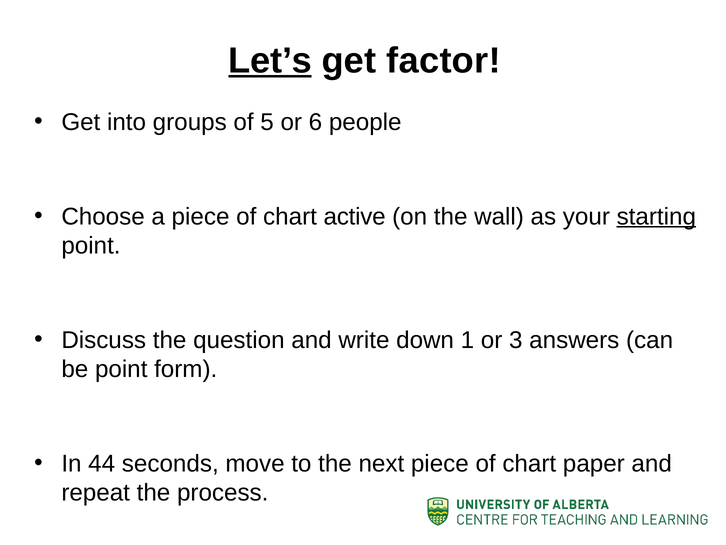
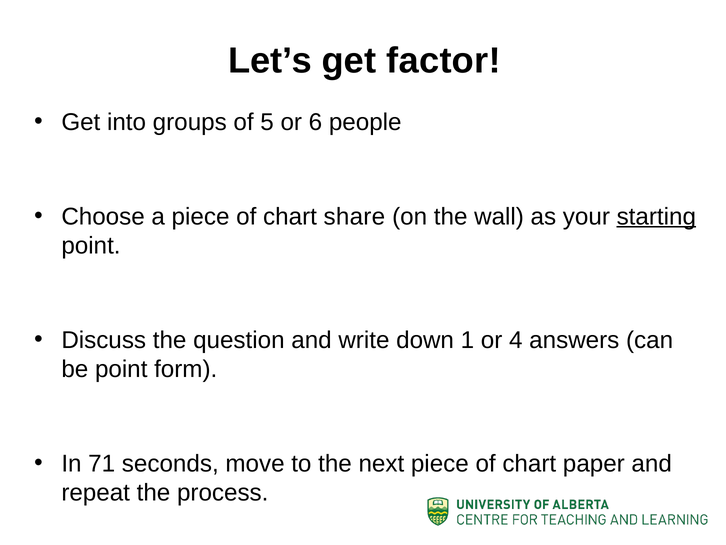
Let’s underline: present -> none
active: active -> share
3: 3 -> 4
44: 44 -> 71
